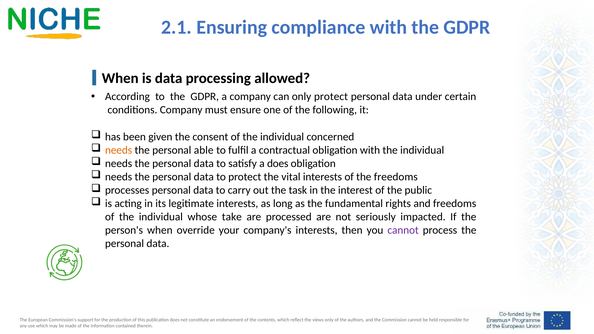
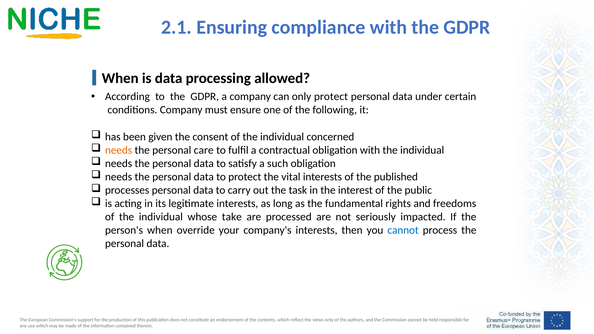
able: able -> care
a does: does -> such
the freedoms: freedoms -> published
cannot at (403, 230) colour: purple -> blue
